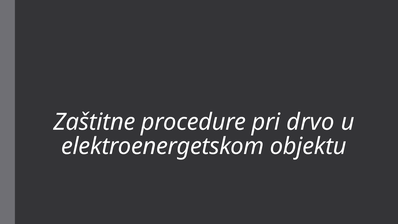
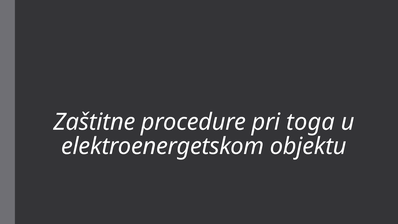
drvo: drvo -> toga
